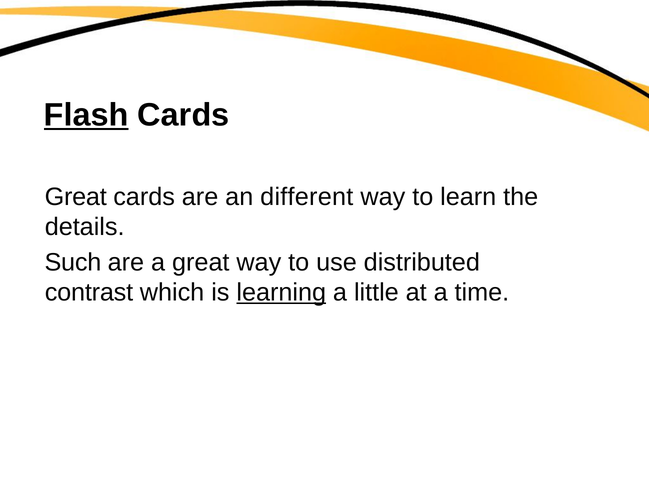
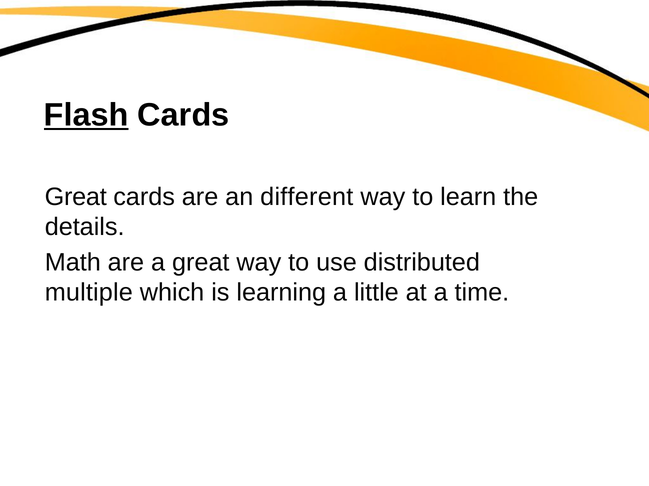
Such: Such -> Math
contrast: contrast -> multiple
learning underline: present -> none
